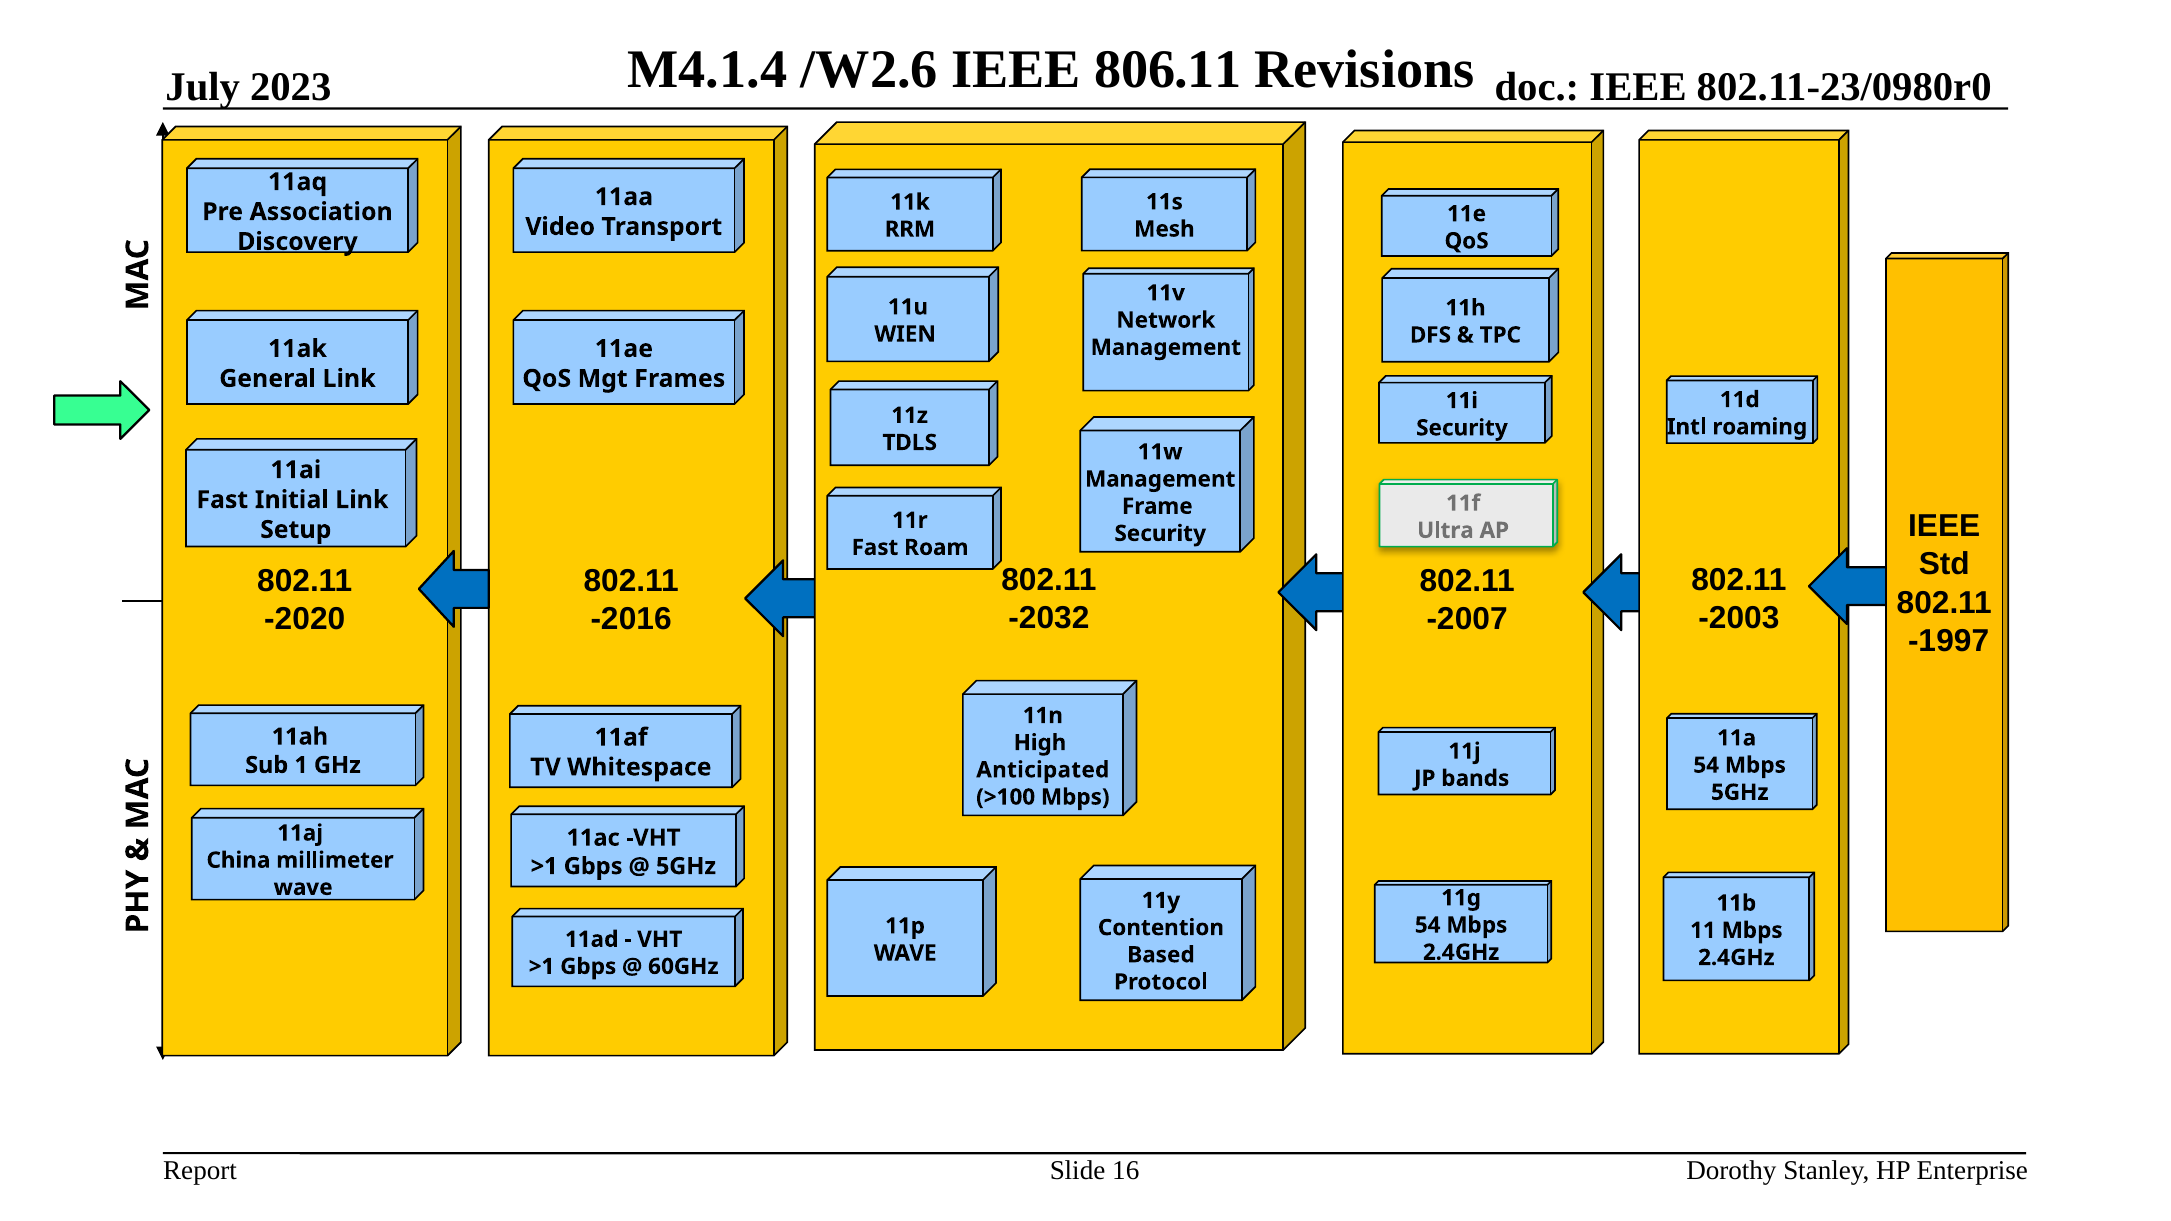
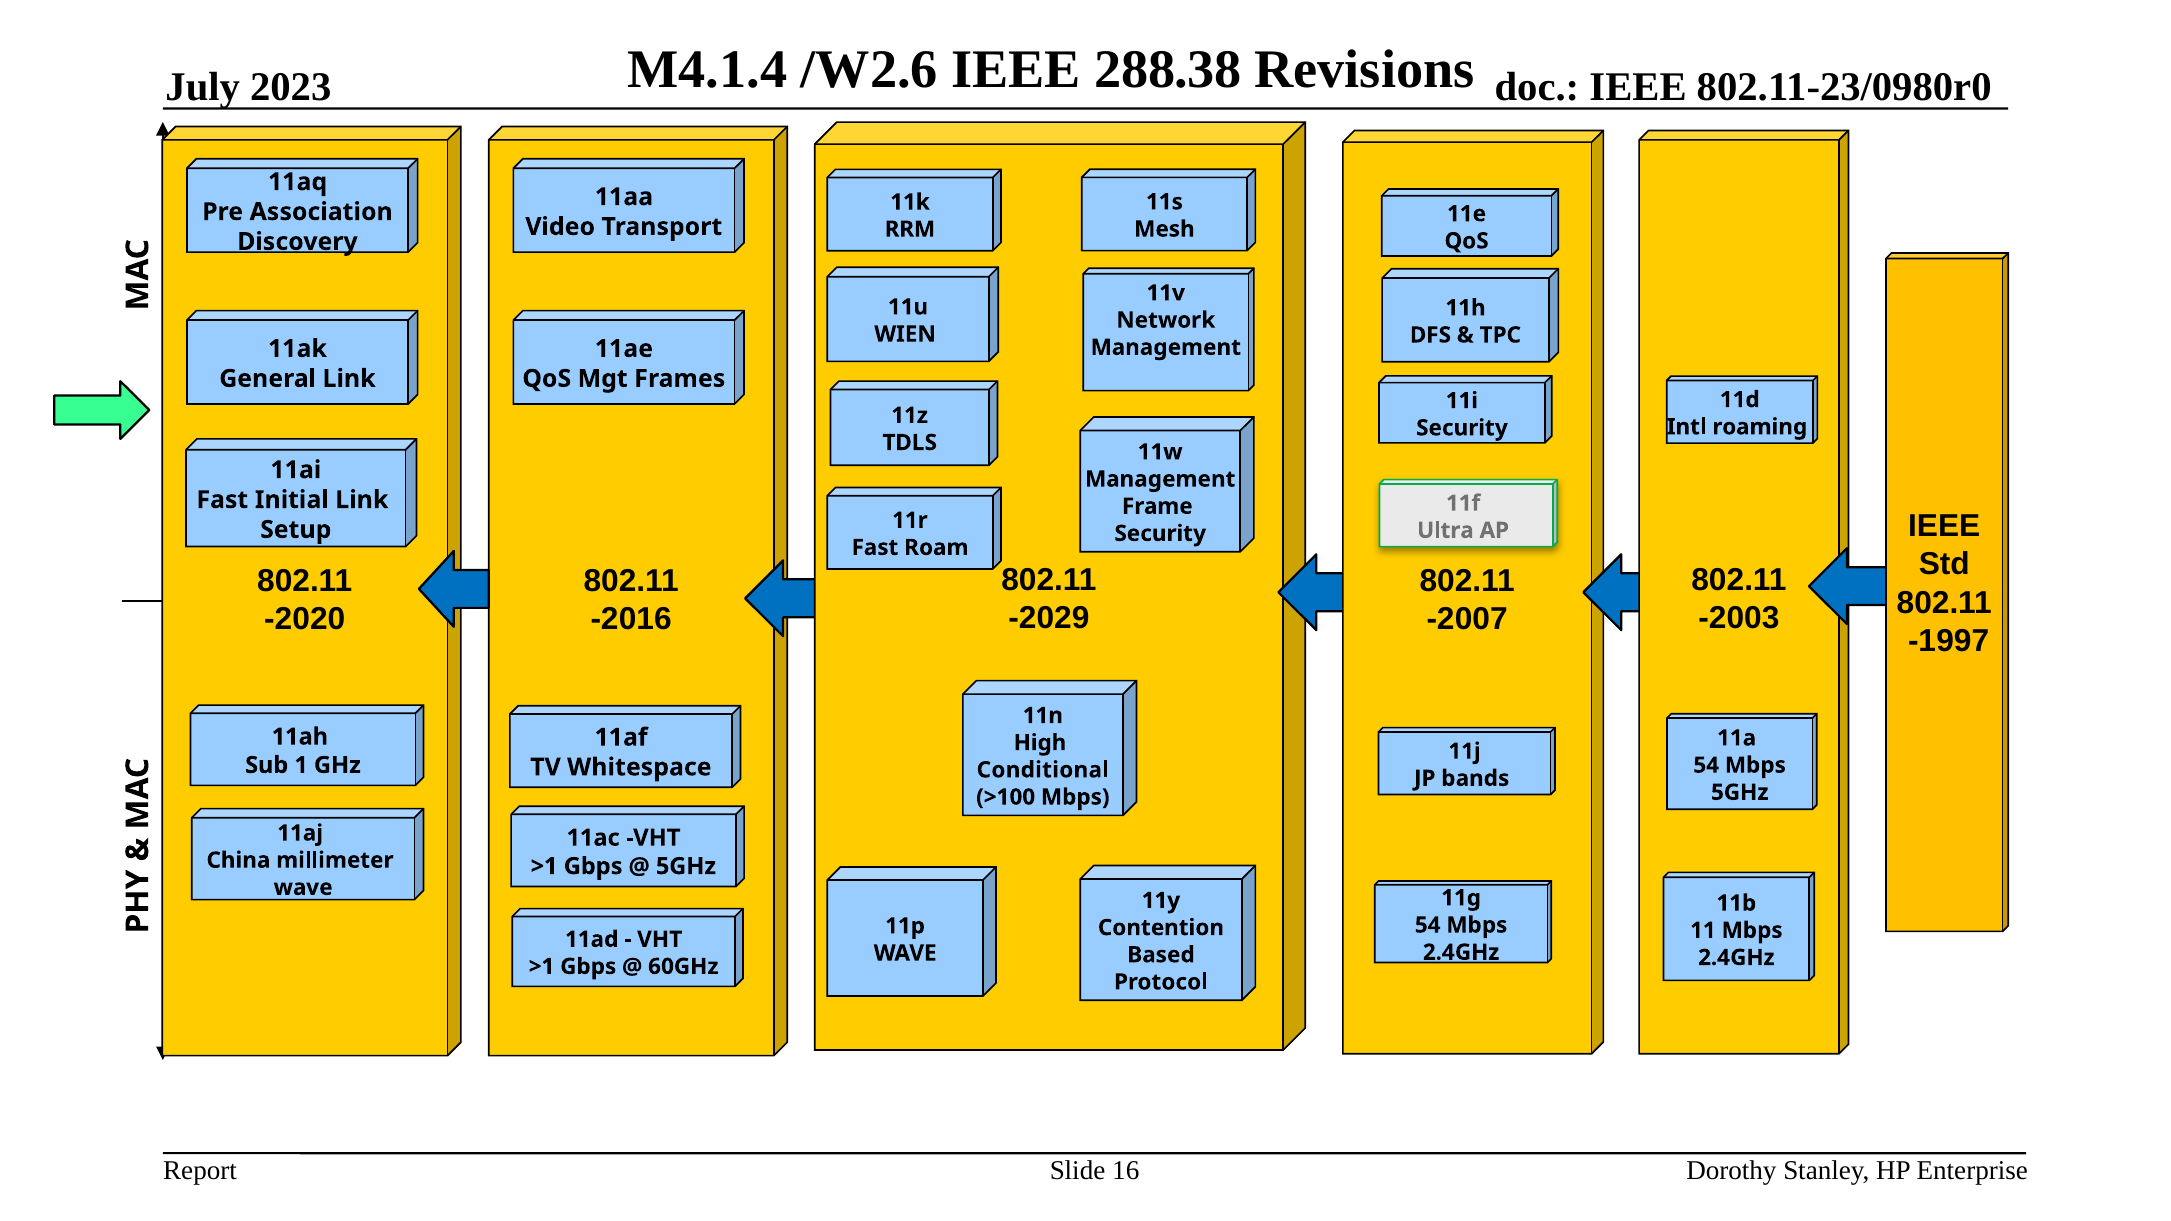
806.11: 806.11 -> 288.38
-2032: -2032 -> -2029
Anticipated: Anticipated -> Conditional
